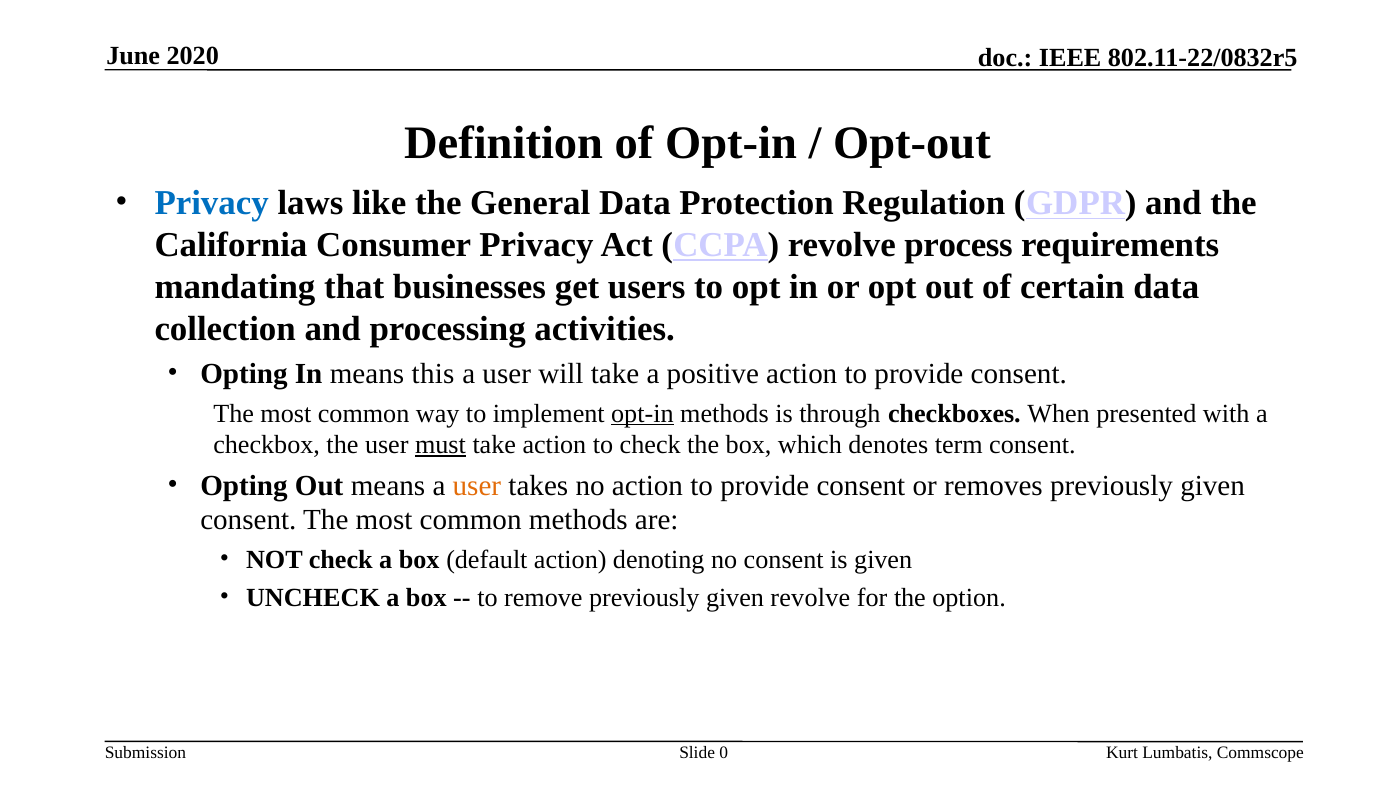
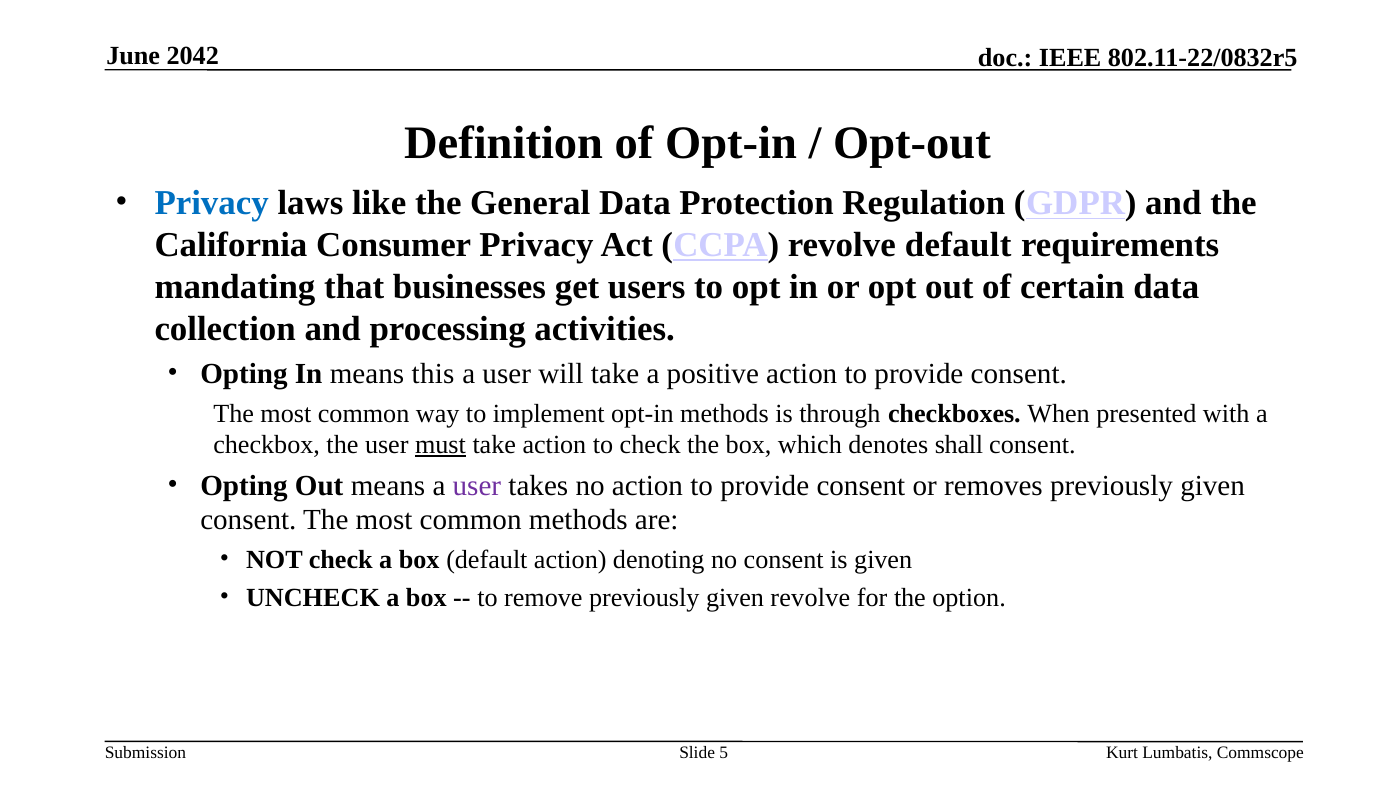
2020: 2020 -> 2042
revolve process: process -> default
opt-in at (642, 414) underline: present -> none
term: term -> shall
user at (477, 486) colour: orange -> purple
0: 0 -> 5
